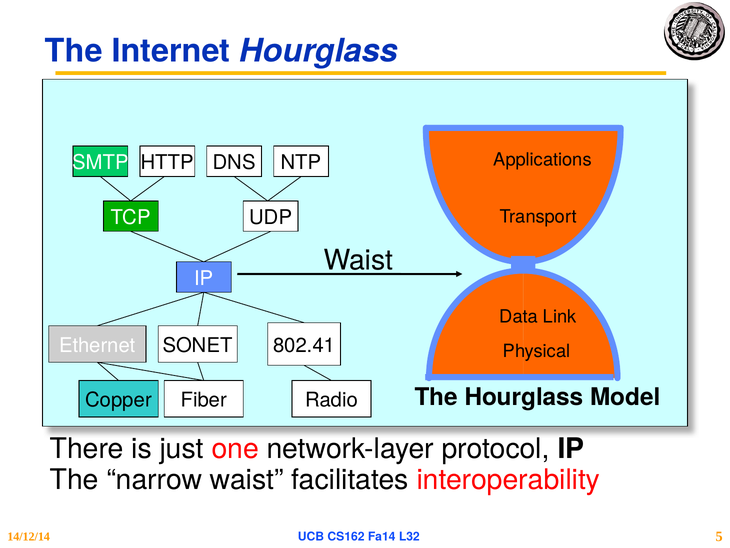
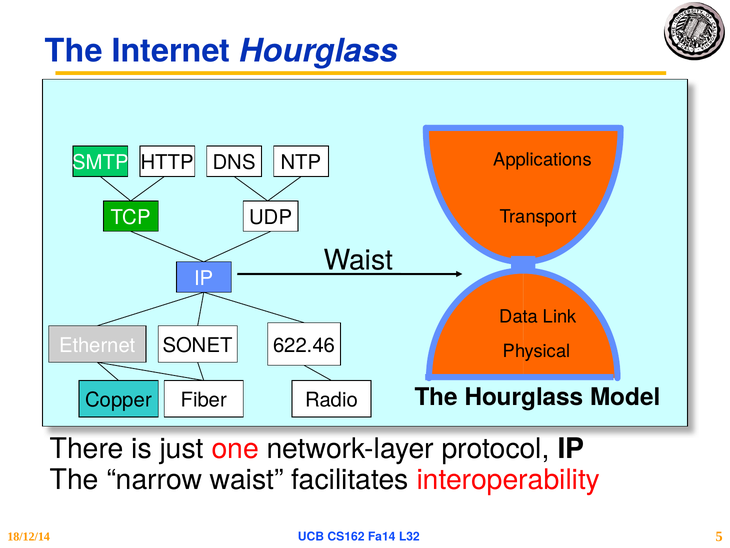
802.41: 802.41 -> 622.46
14/12/14: 14/12/14 -> 18/12/14
